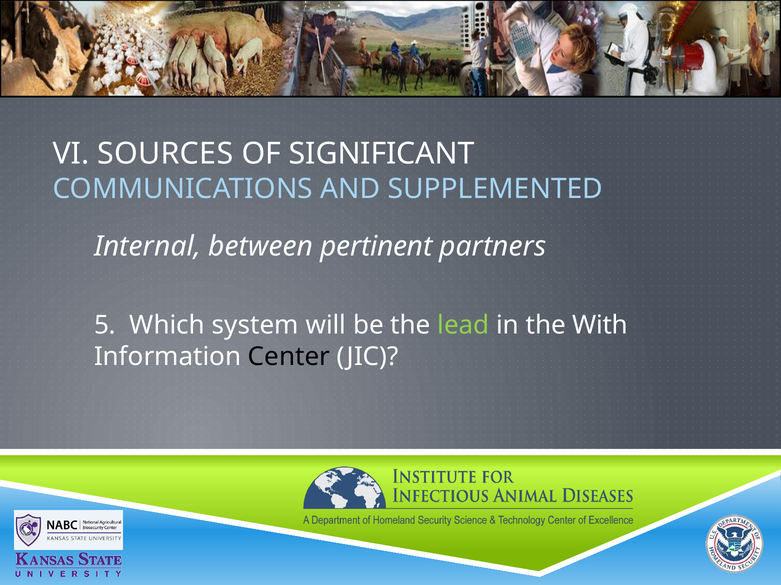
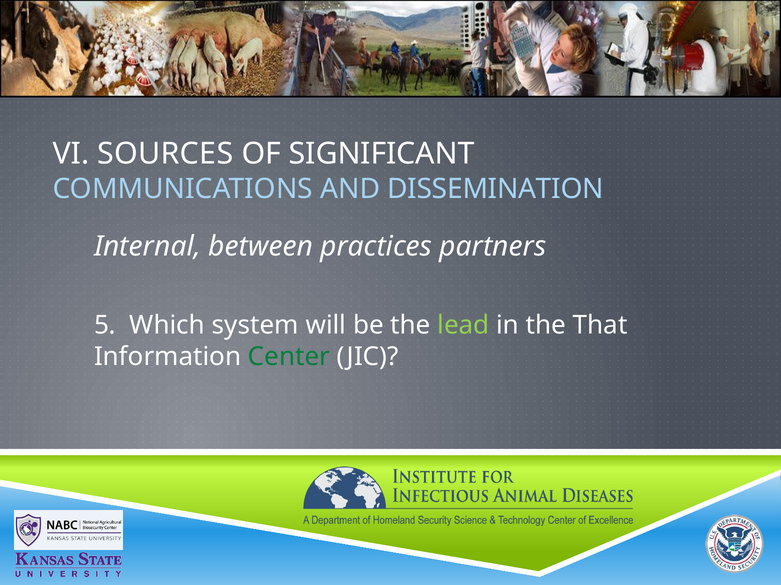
SUPPLEMENTED: SUPPLEMENTED -> DISSEMINATION
pertinent: pertinent -> practices
With: With -> That
Center colour: black -> green
